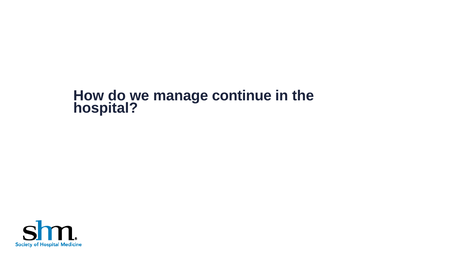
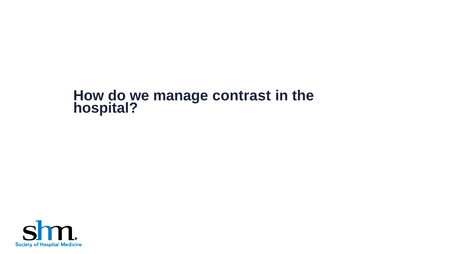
continue: continue -> contrast
